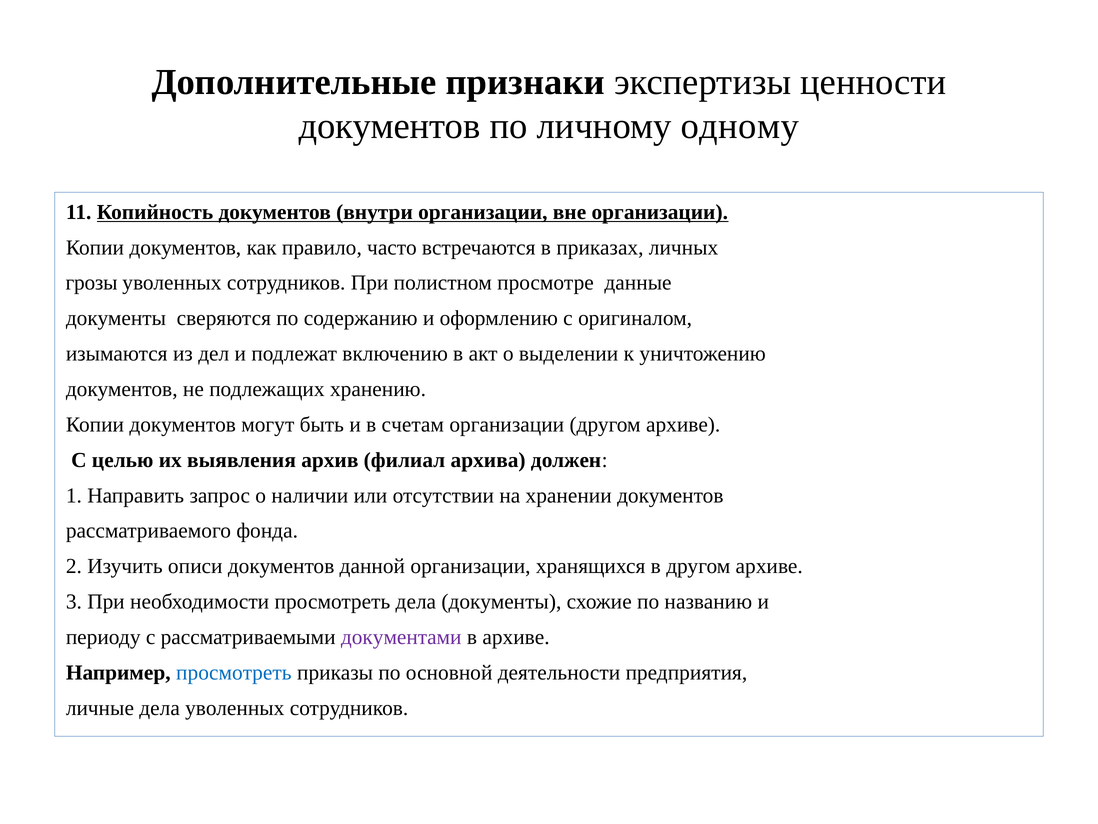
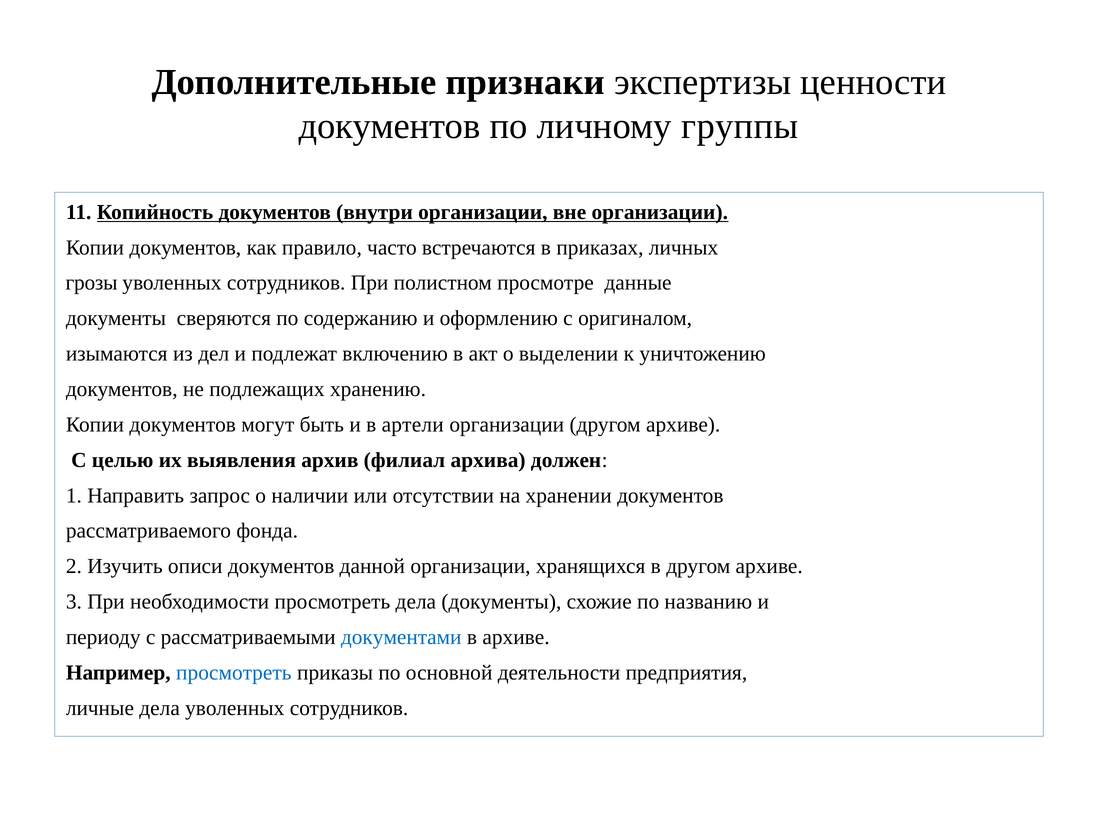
одному: одному -> группы
счетам: счетам -> артели
документами colour: purple -> blue
